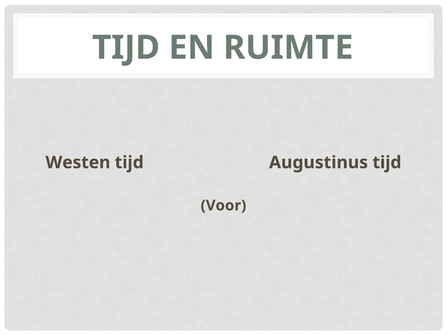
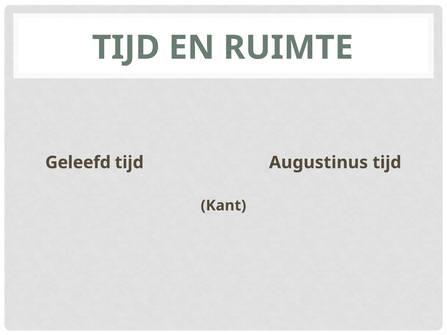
Westen: Westen -> Geleefd
Voor: Voor -> Kant
